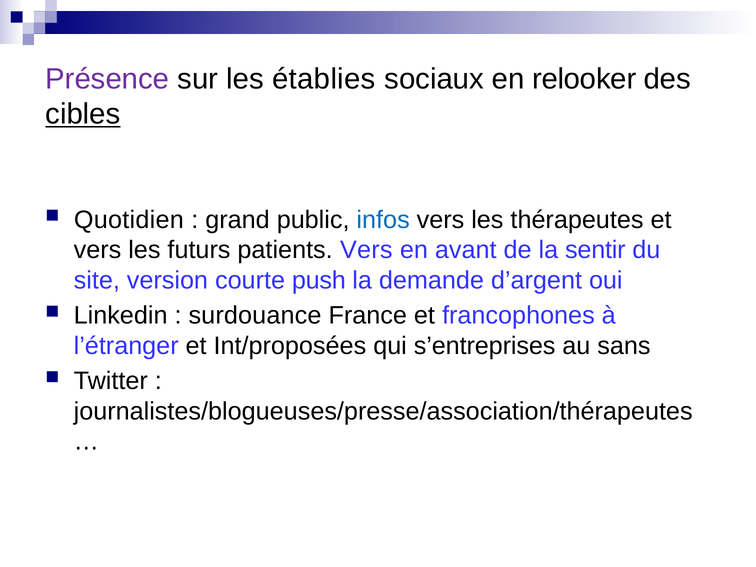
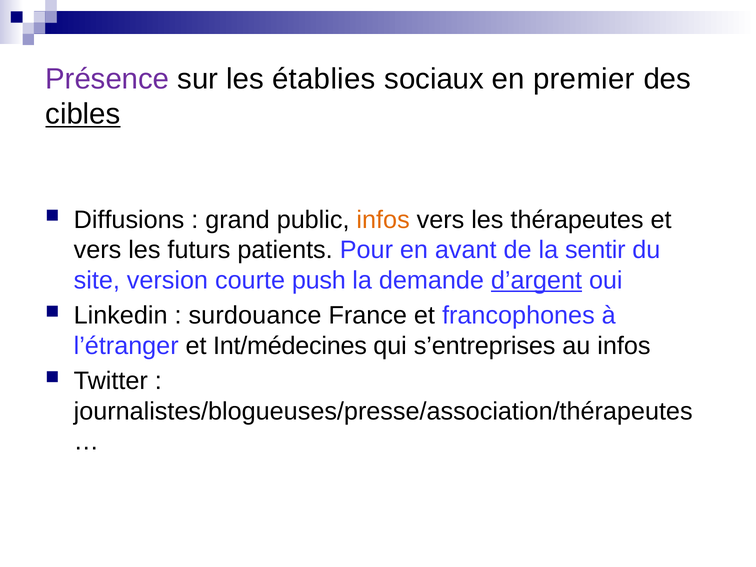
relooker: relooker -> premier
Quotidien: Quotidien -> Diffusions
infos at (383, 220) colour: blue -> orange
patients Vers: Vers -> Pour
d’argent underline: none -> present
Int/proposées: Int/proposées -> Int/médecines
au sans: sans -> infos
